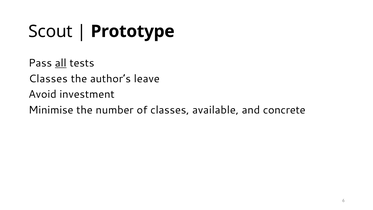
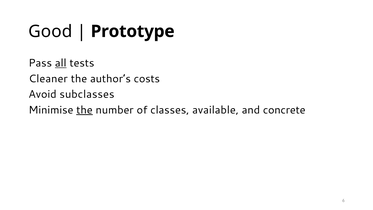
Scout: Scout -> Good
Classes at (48, 79): Classes -> Cleaner
leave: leave -> costs
investment: investment -> subclasses
the at (84, 110) underline: none -> present
